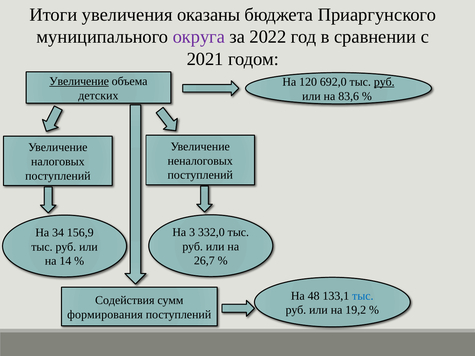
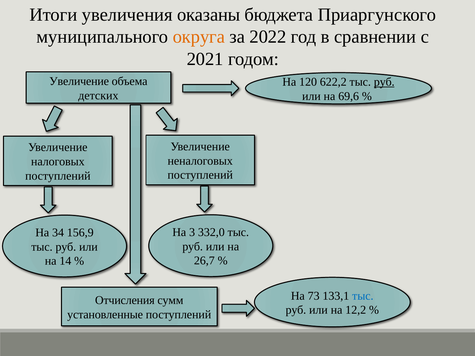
округа colour: purple -> orange
Увеличение at (79, 81) underline: present -> none
692,0: 692,0 -> 622,2
83,6: 83,6 -> 69,6
48: 48 -> 73
Содействия: Содействия -> Отчисления
19,2: 19,2 -> 12,2
формирования: формирования -> установленные
